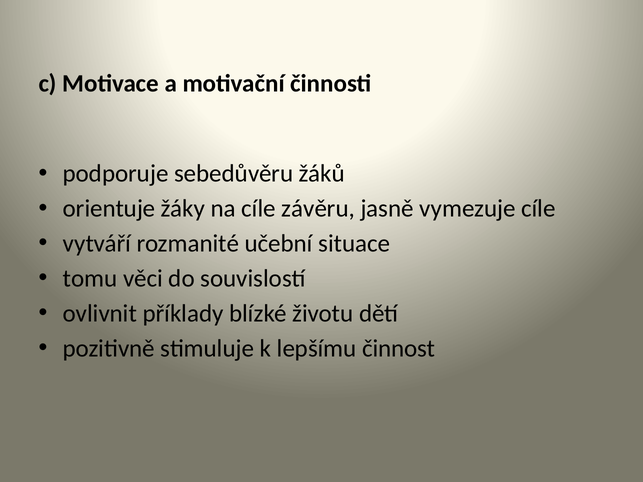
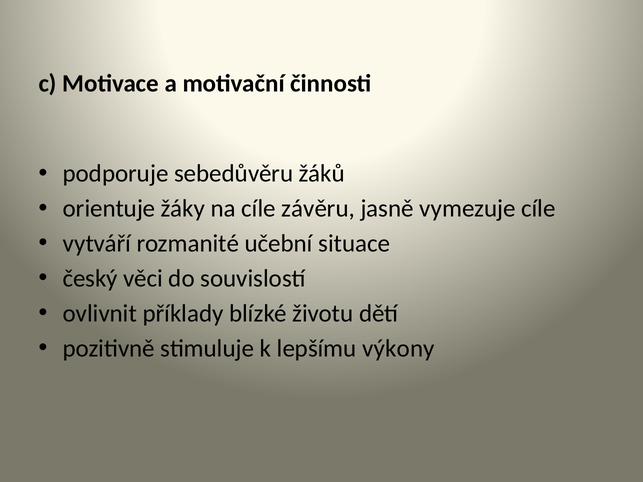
tomu: tomu -> český
činnost: činnost -> výkony
